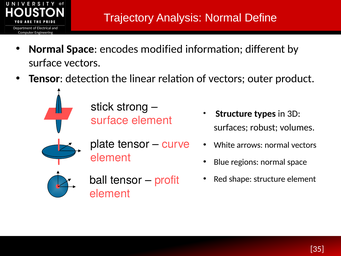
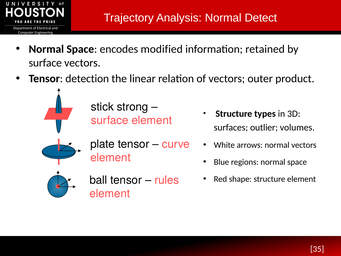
Define: Define -> Detect
different: different -> retained
robust: robust -> outlier
profit: profit -> rules
